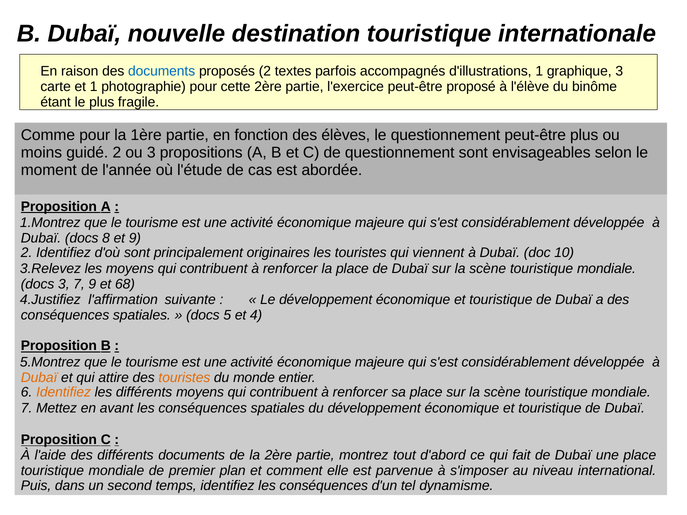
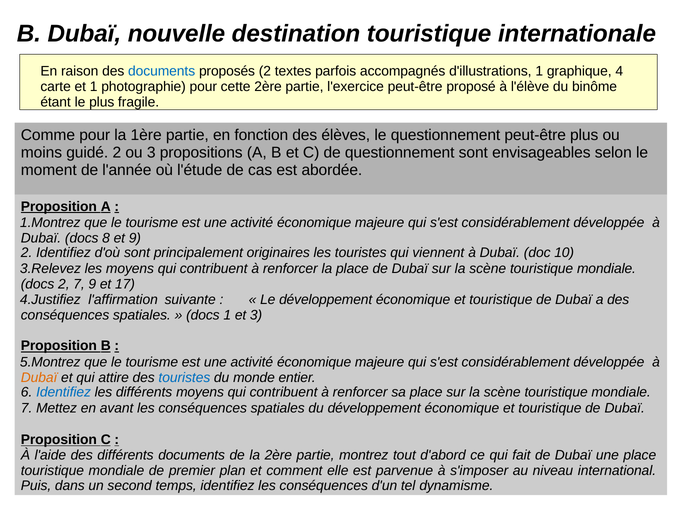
graphique 3: 3 -> 4
docs 3: 3 -> 2
68: 68 -> 17
docs 5: 5 -> 1
et 4: 4 -> 3
touristes at (184, 378) colour: orange -> blue
Identifiez at (64, 392) colour: orange -> blue
